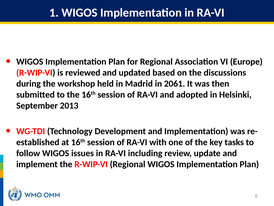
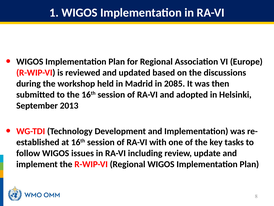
2061: 2061 -> 2085
